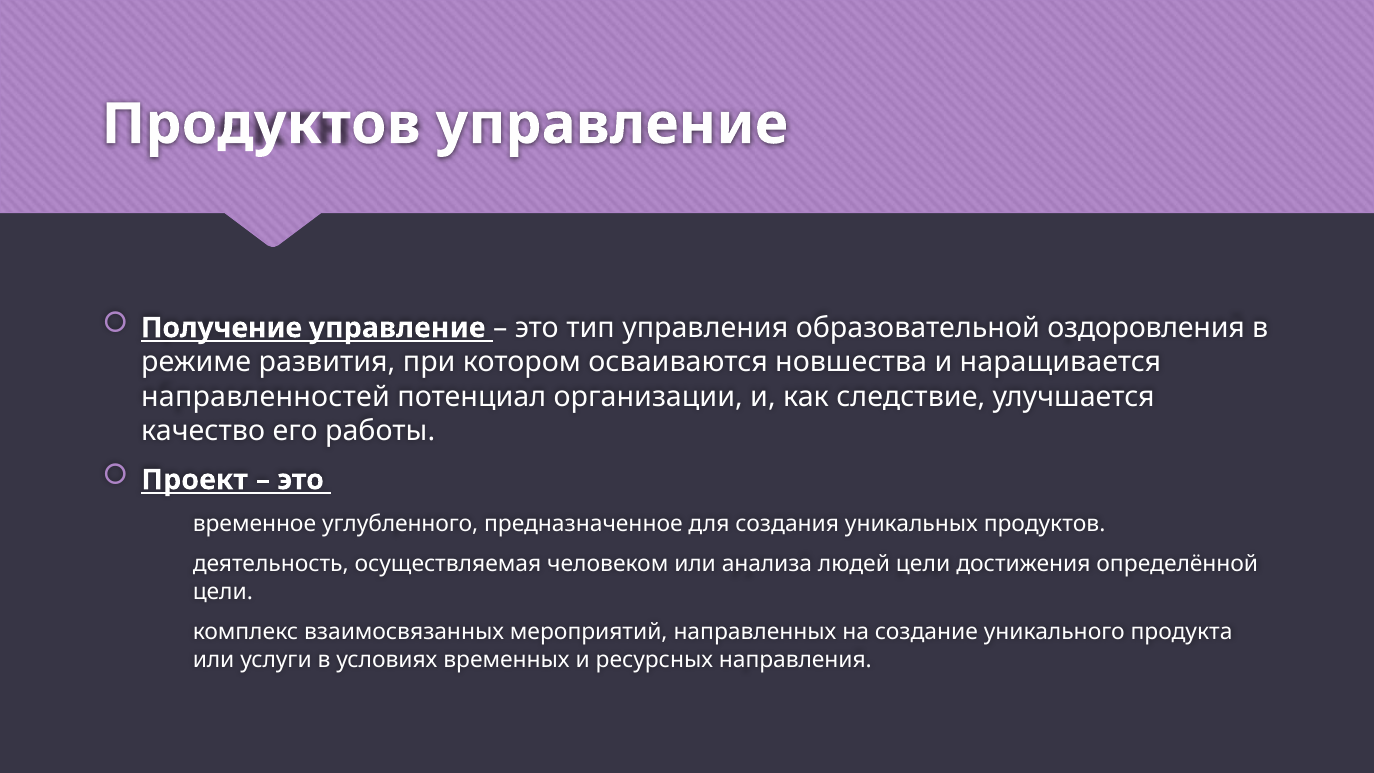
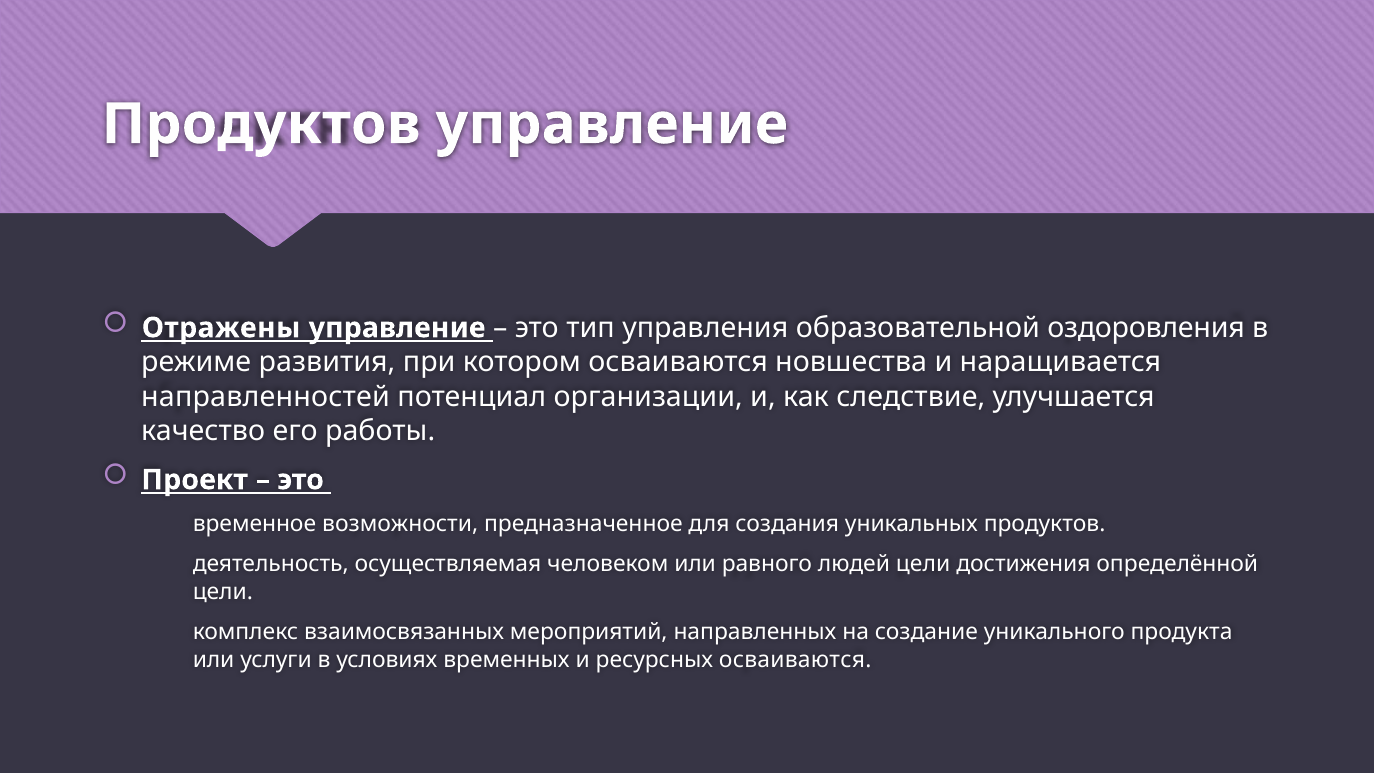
Получение: Получение -> Отражены
углубленного: углубленного -> возможности
анализа: анализа -> равного
ресурсных направления: направления -> осваиваются
